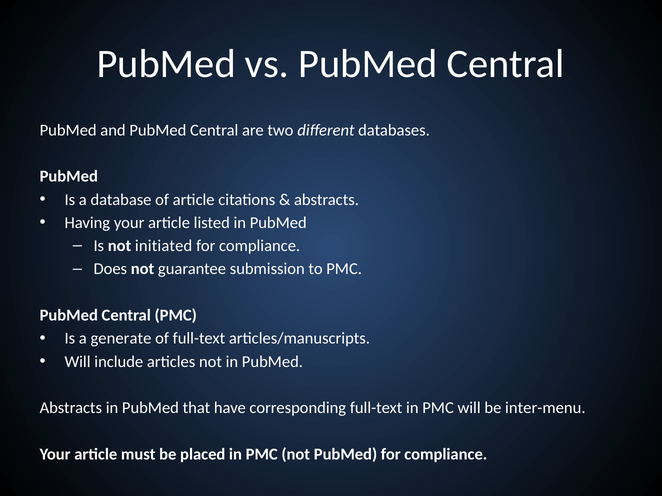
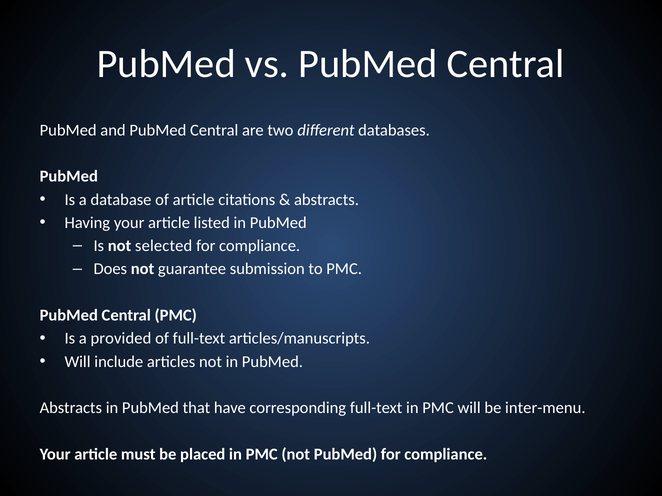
initiated: initiated -> selected
generate: generate -> provided
